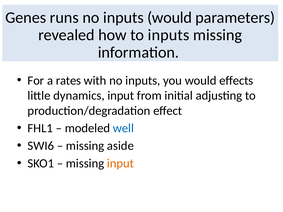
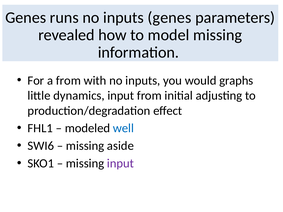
inputs would: would -> genes
to inputs: inputs -> model
a rates: rates -> from
effects: effects -> graphs
input at (120, 164) colour: orange -> purple
